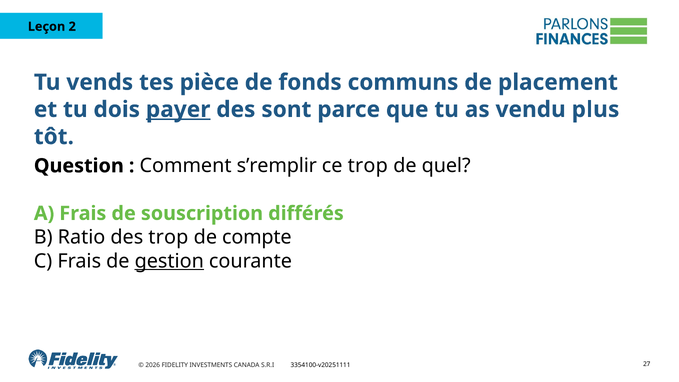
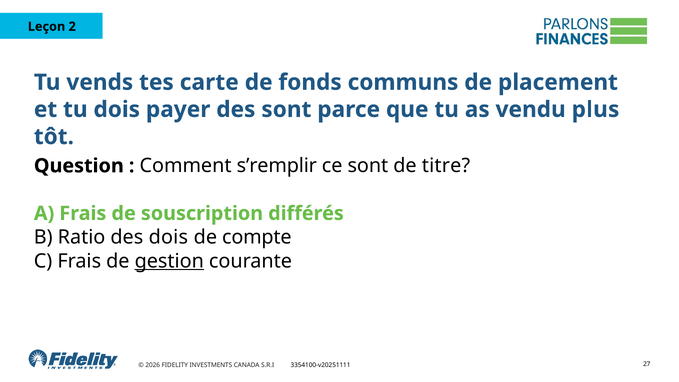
pièce: pièce -> carte
payer underline: present -> none
ce trop: trop -> sont
quel: quel -> titre
des trop: trop -> dois
